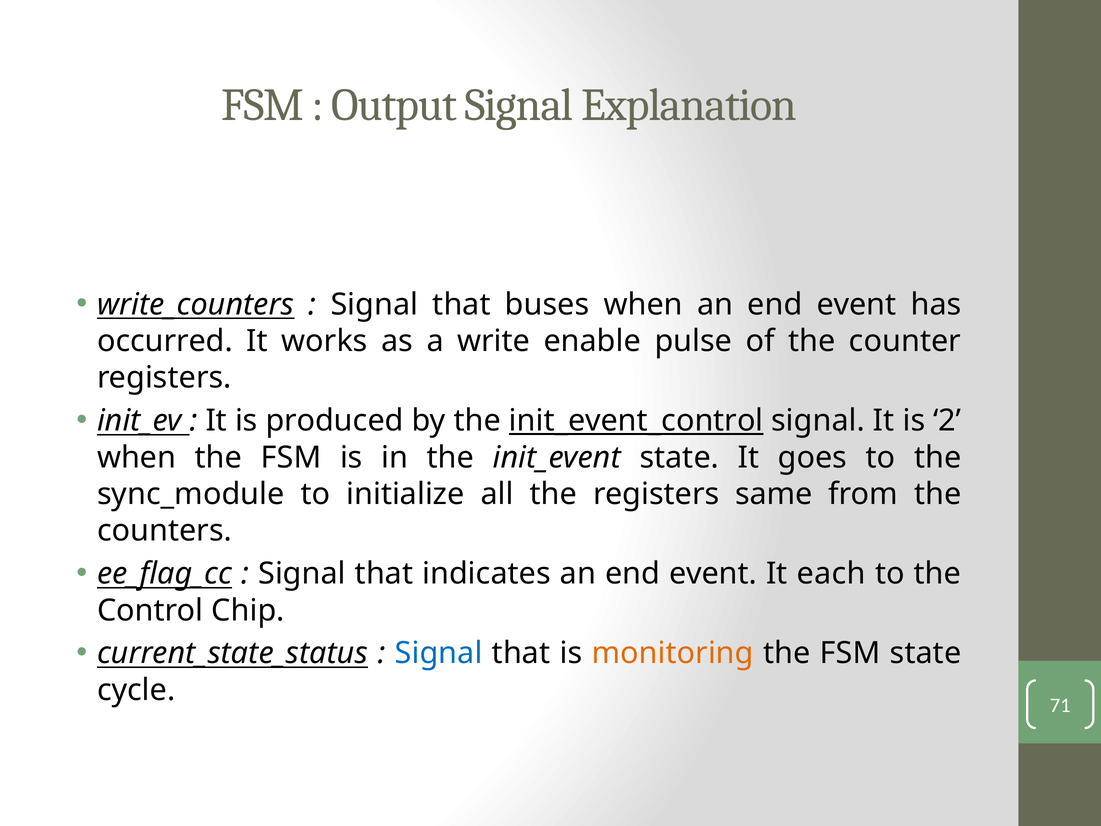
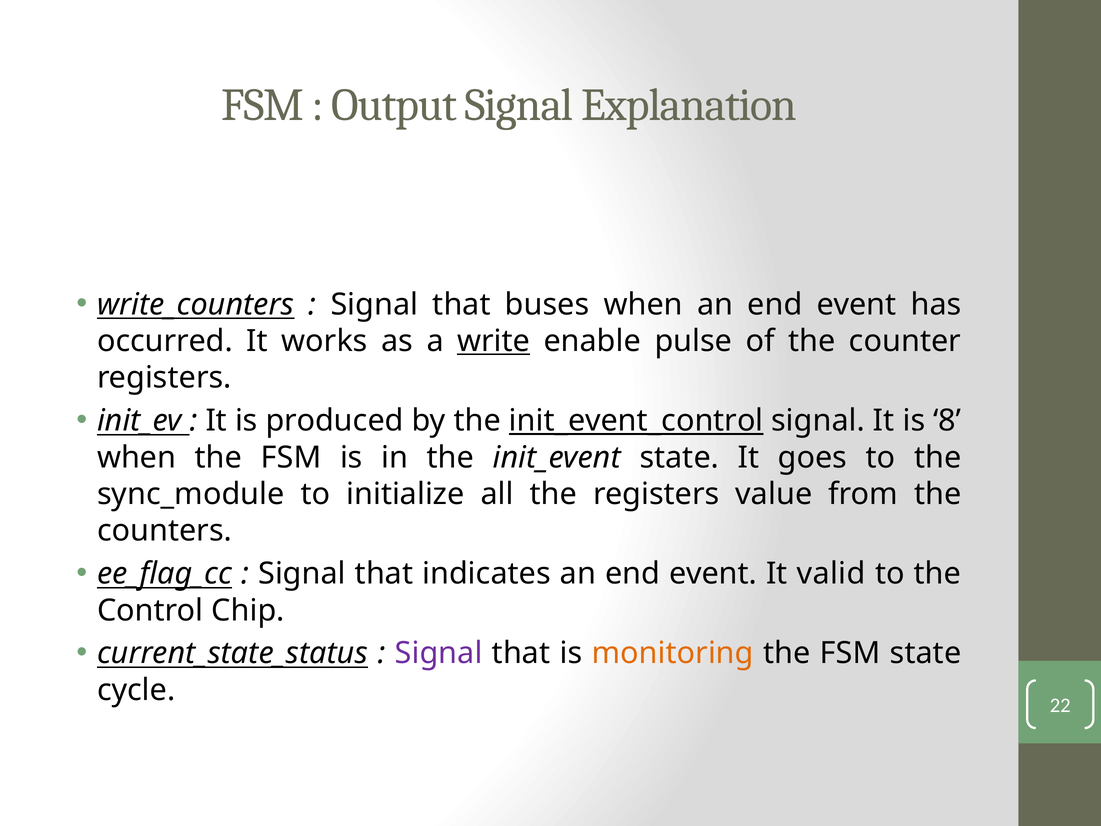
write underline: none -> present
2: 2 -> 8
same: same -> value
each: each -> valid
Signal at (439, 653) colour: blue -> purple
71: 71 -> 22
